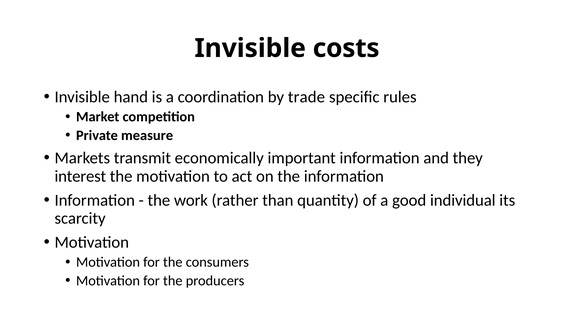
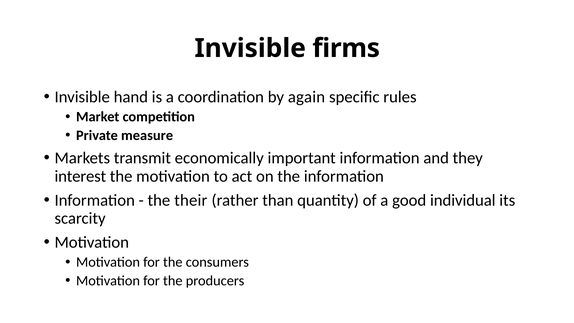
costs: costs -> firms
trade: trade -> again
work: work -> their
